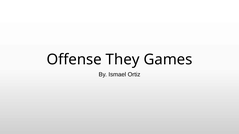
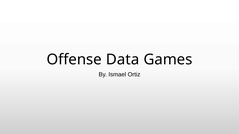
They: They -> Data
